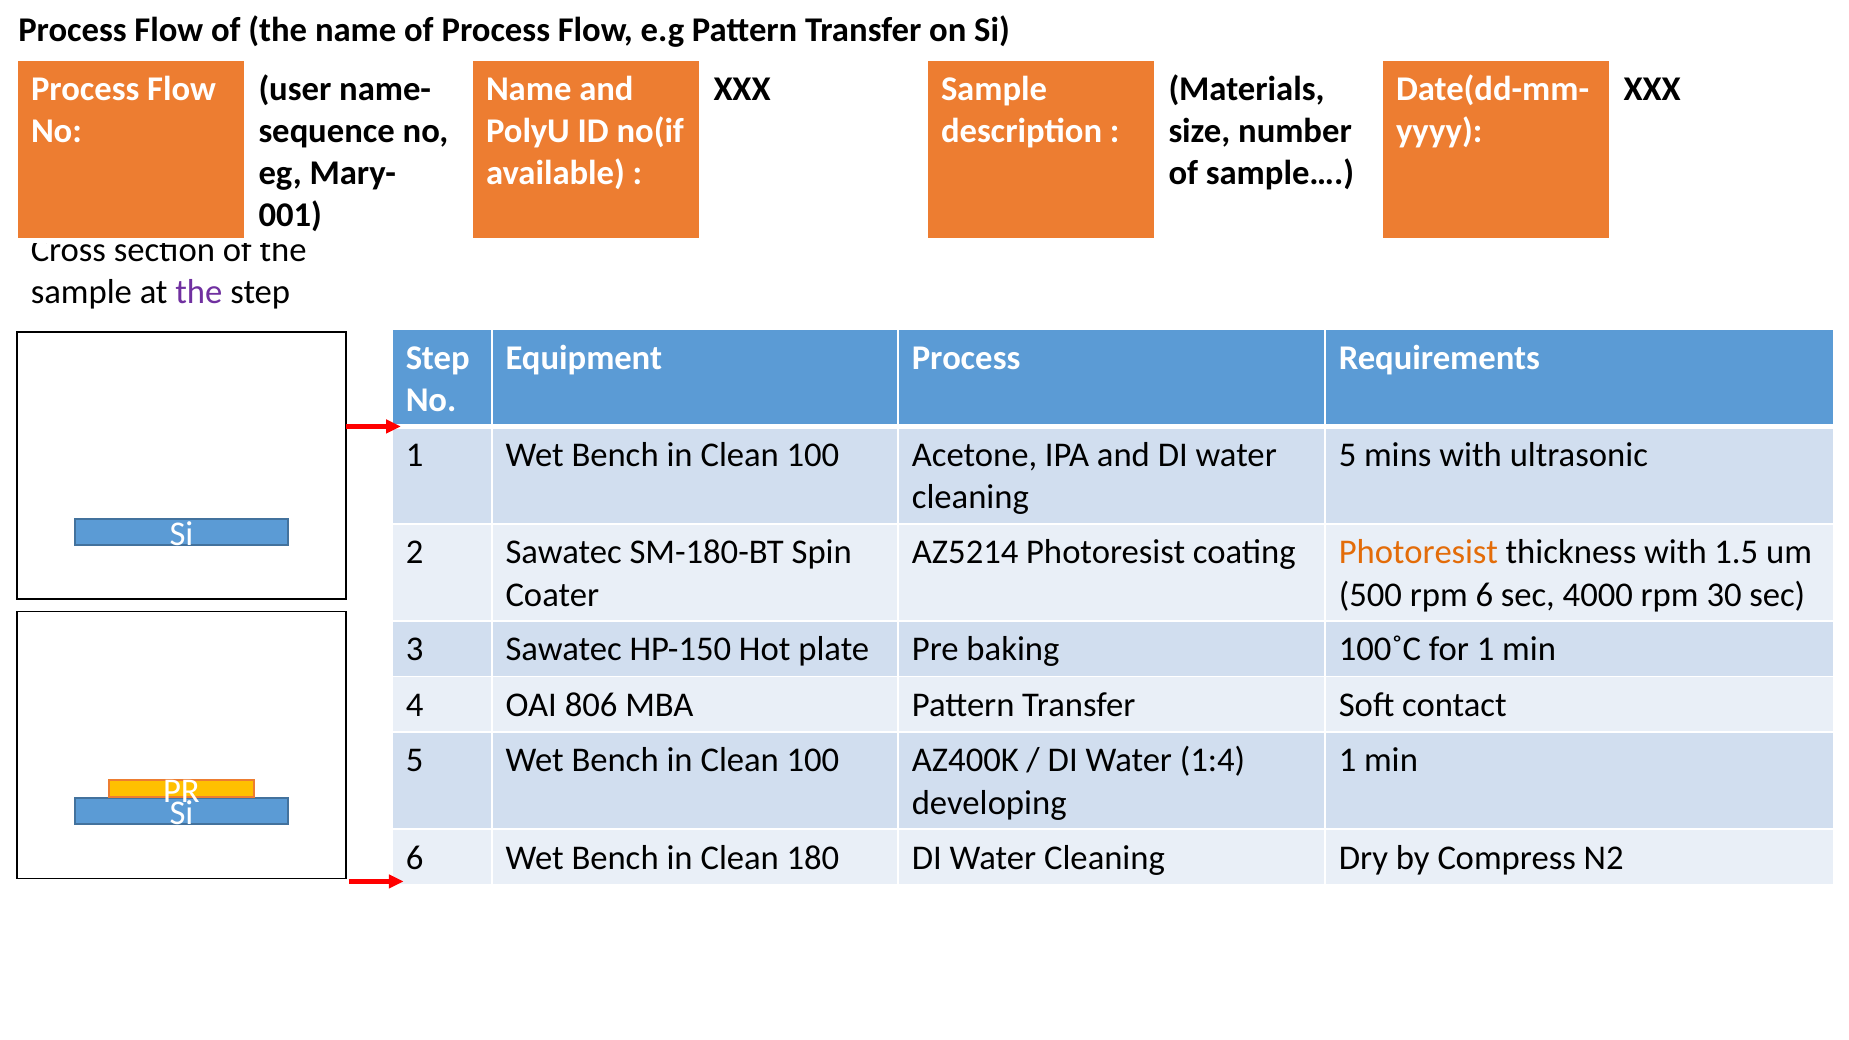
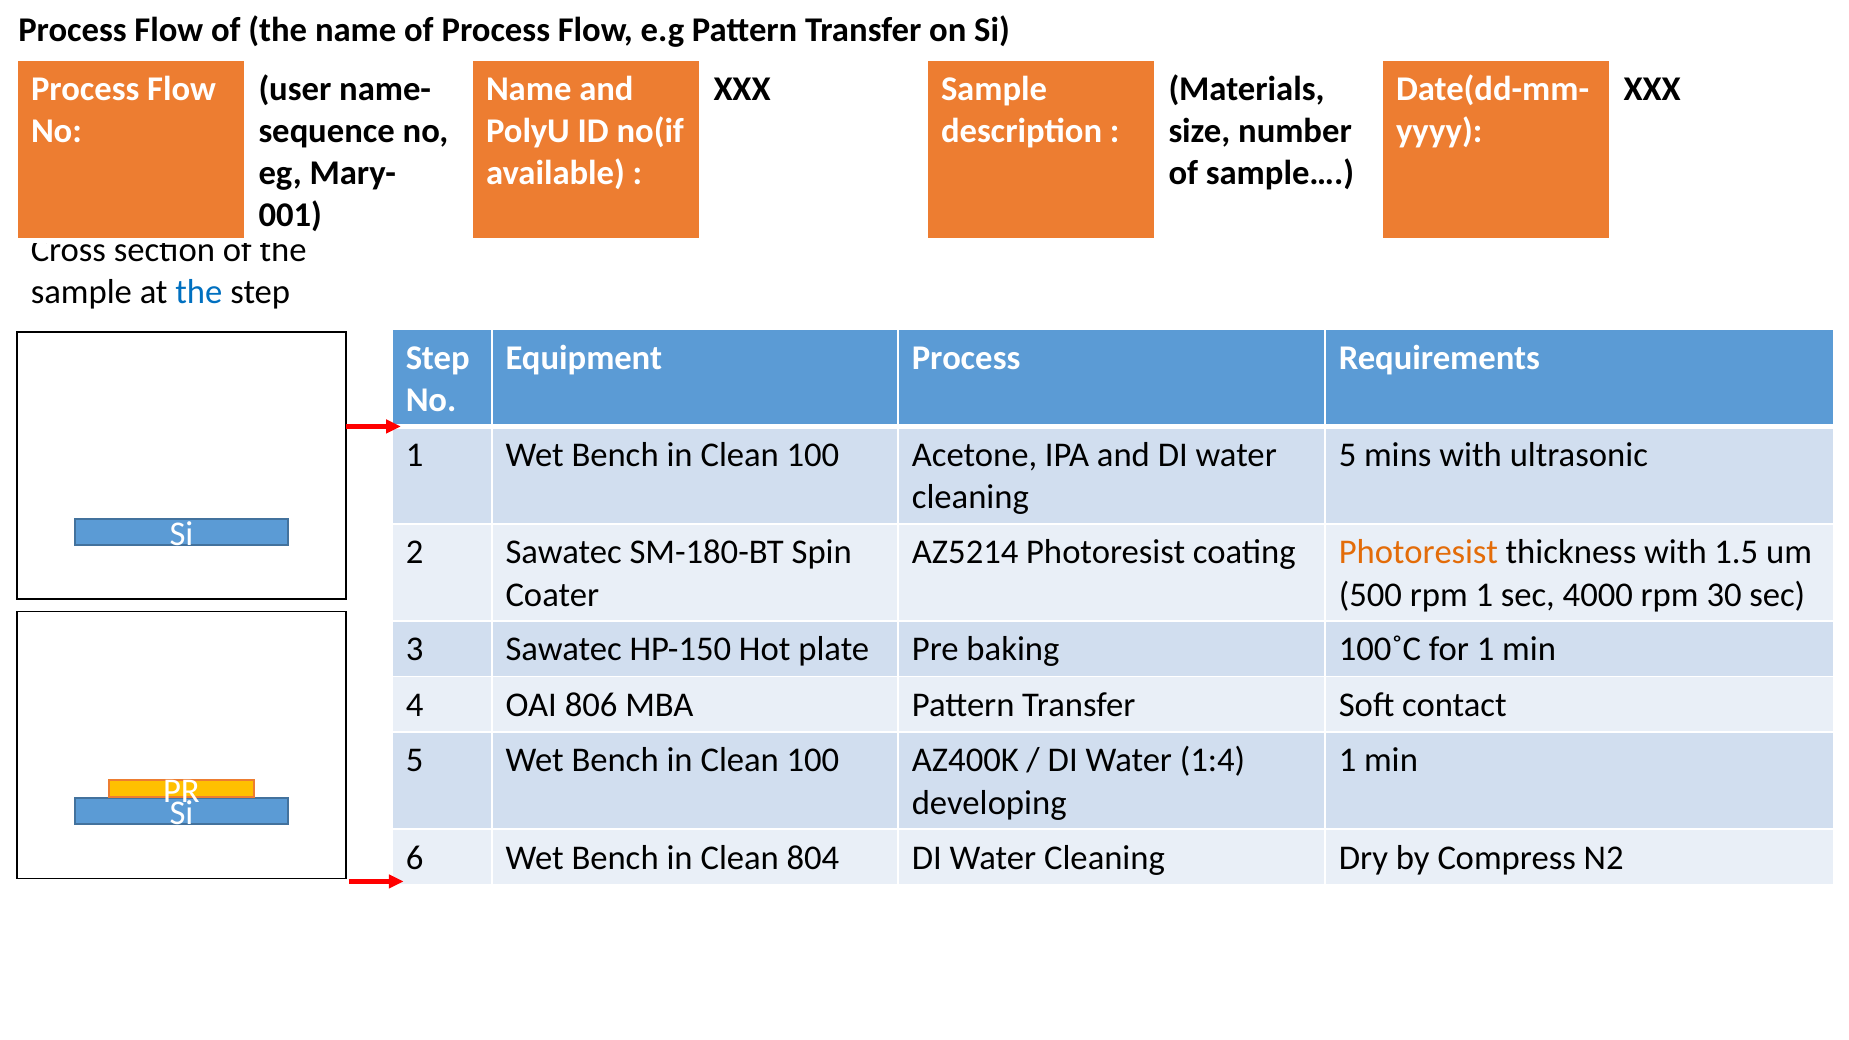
the at (199, 292) colour: purple -> blue
rpm 6: 6 -> 1
180: 180 -> 804
